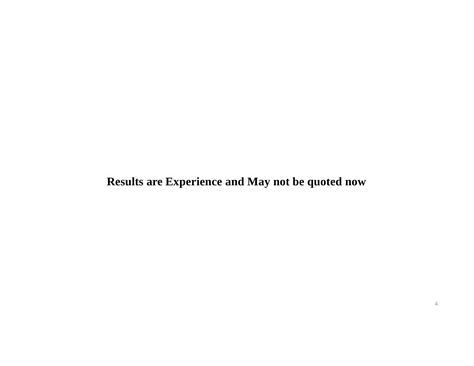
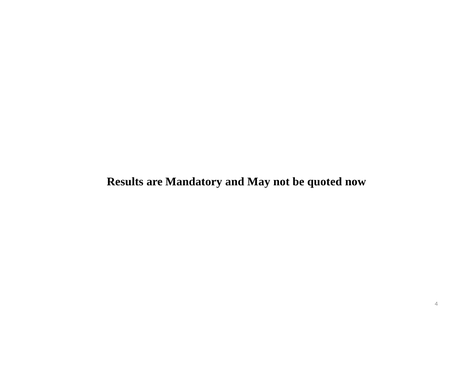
Experience: Experience -> Mandatory
